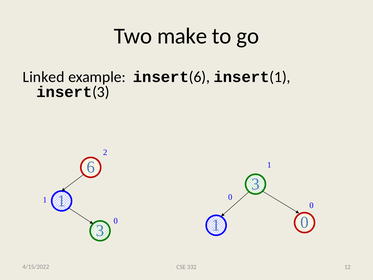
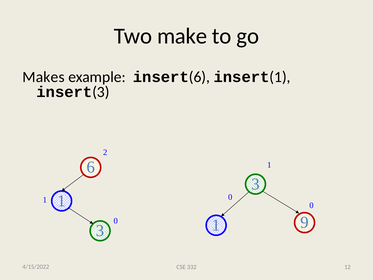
Linked: Linked -> Makes
0 at (305, 222): 0 -> 9
